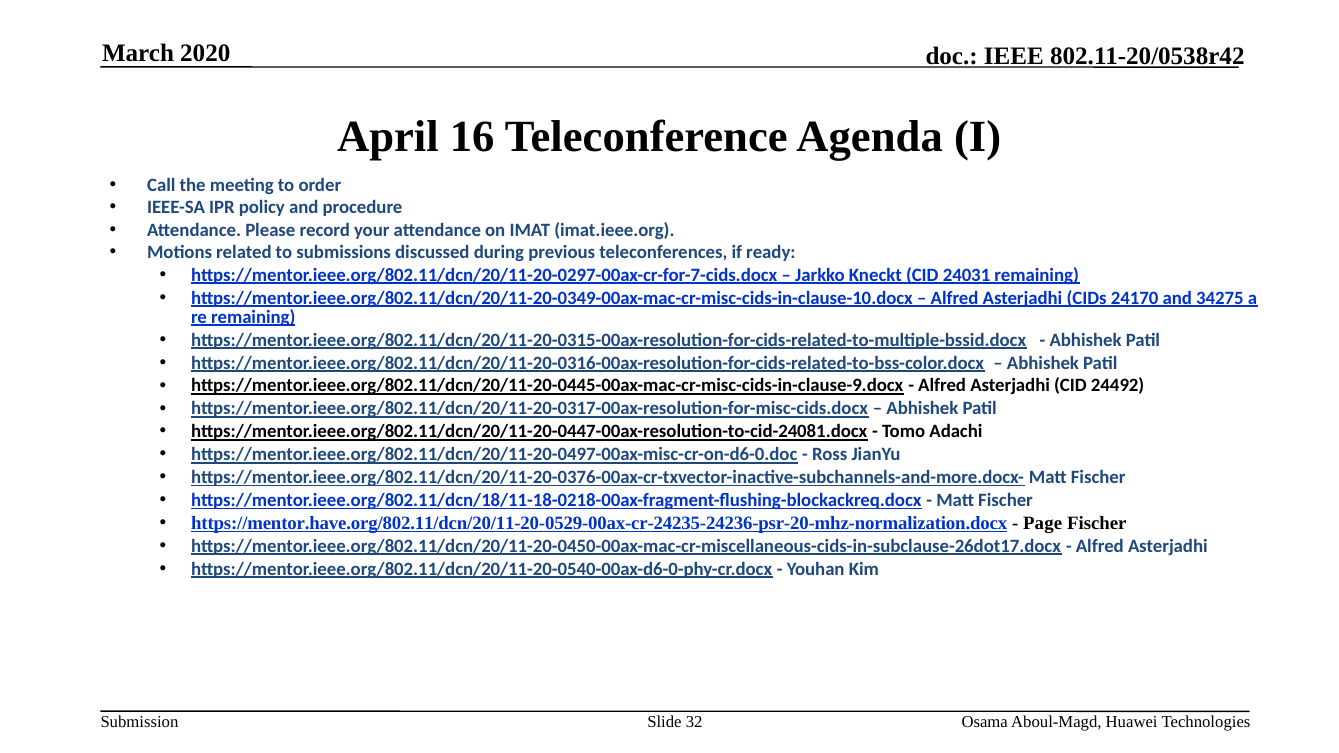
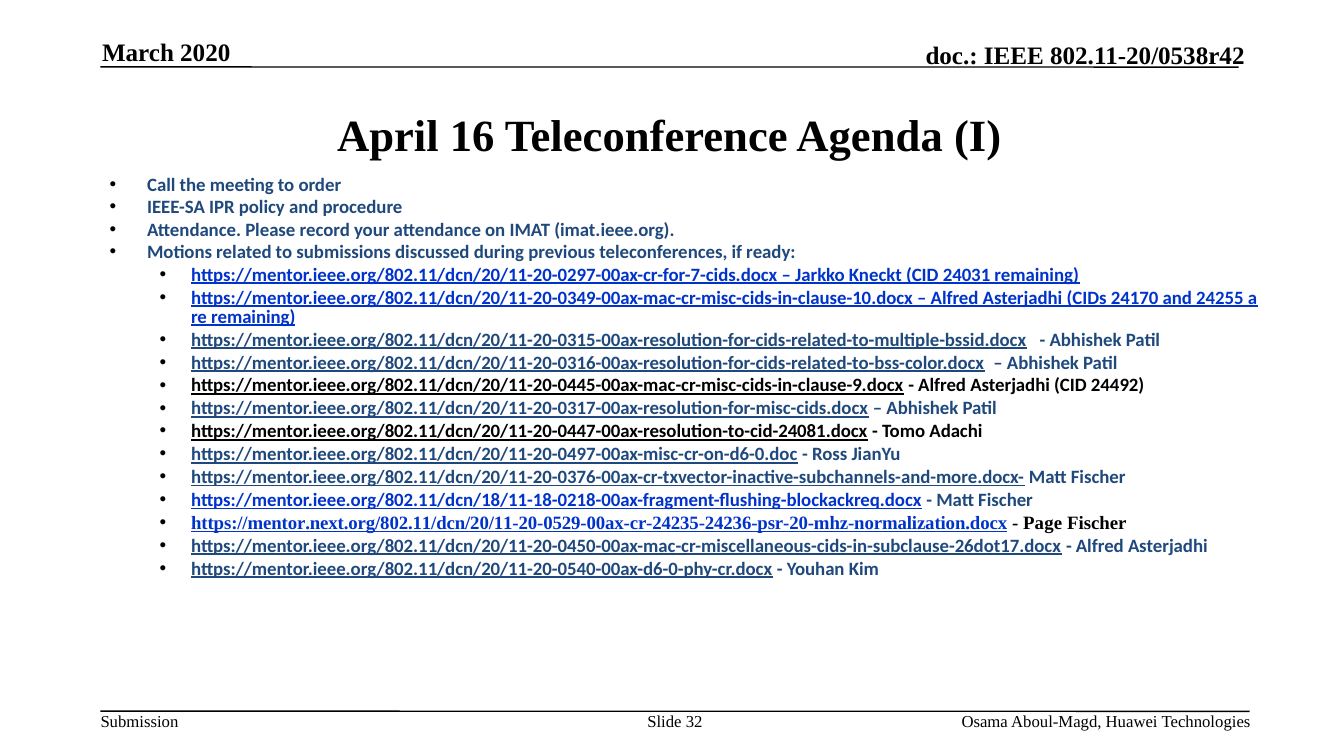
34275: 34275 -> 24255
https://mentor.have.org/802.11/dcn/20/11-20-0529-00ax-cr-24235-24236-psr-20-mhz-normalization.docx: https://mentor.have.org/802.11/dcn/20/11-20-0529-00ax-cr-24235-24236-psr-20-mhz-normalization.docx -> https://mentor.next.org/802.11/dcn/20/11-20-0529-00ax-cr-24235-24236-psr-20-mhz-normalization.docx
